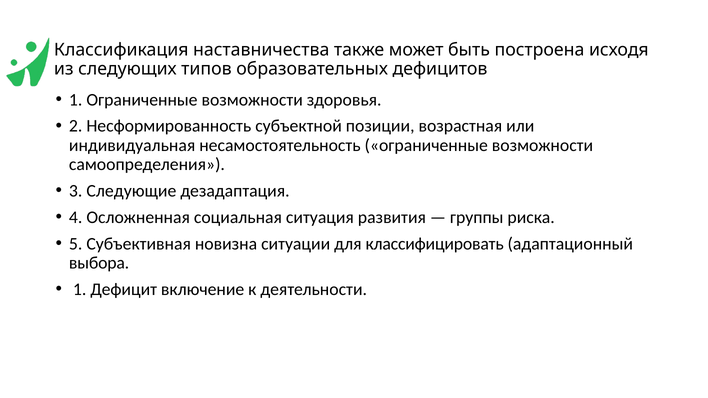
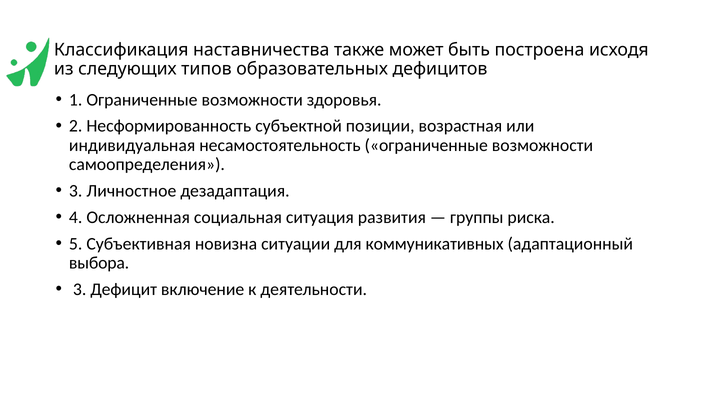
Следующие: Следующие -> Личностное
классифицировать: классифицировать -> коммуникативных
1 at (80, 290): 1 -> 3
